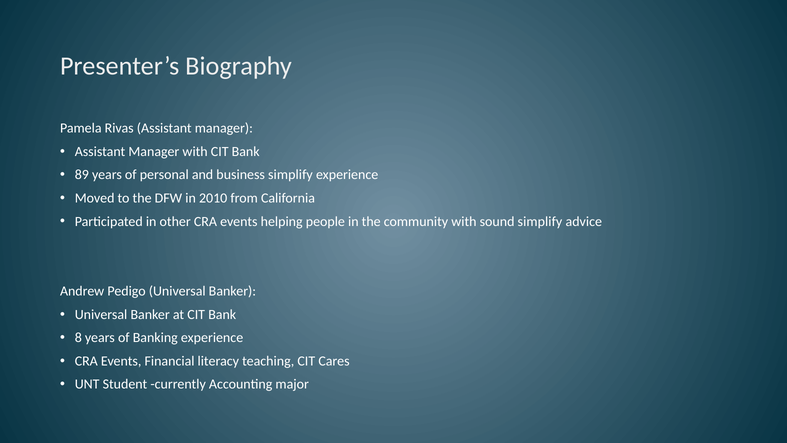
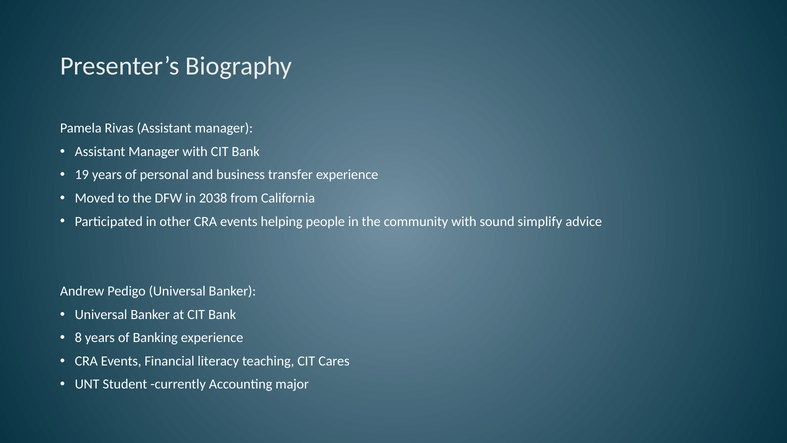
89: 89 -> 19
business simplify: simplify -> transfer
2010: 2010 -> 2038
